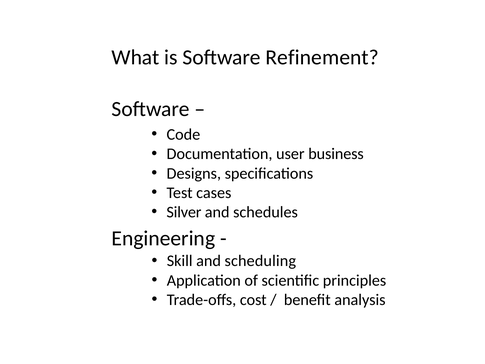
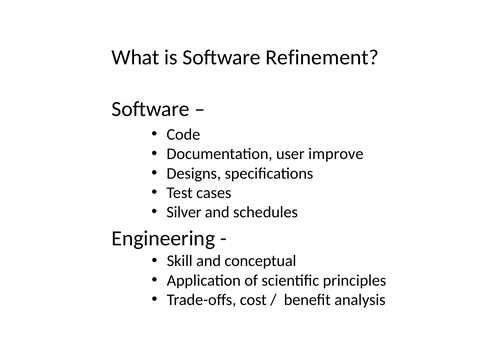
business: business -> improve
scheduling: scheduling -> conceptual
